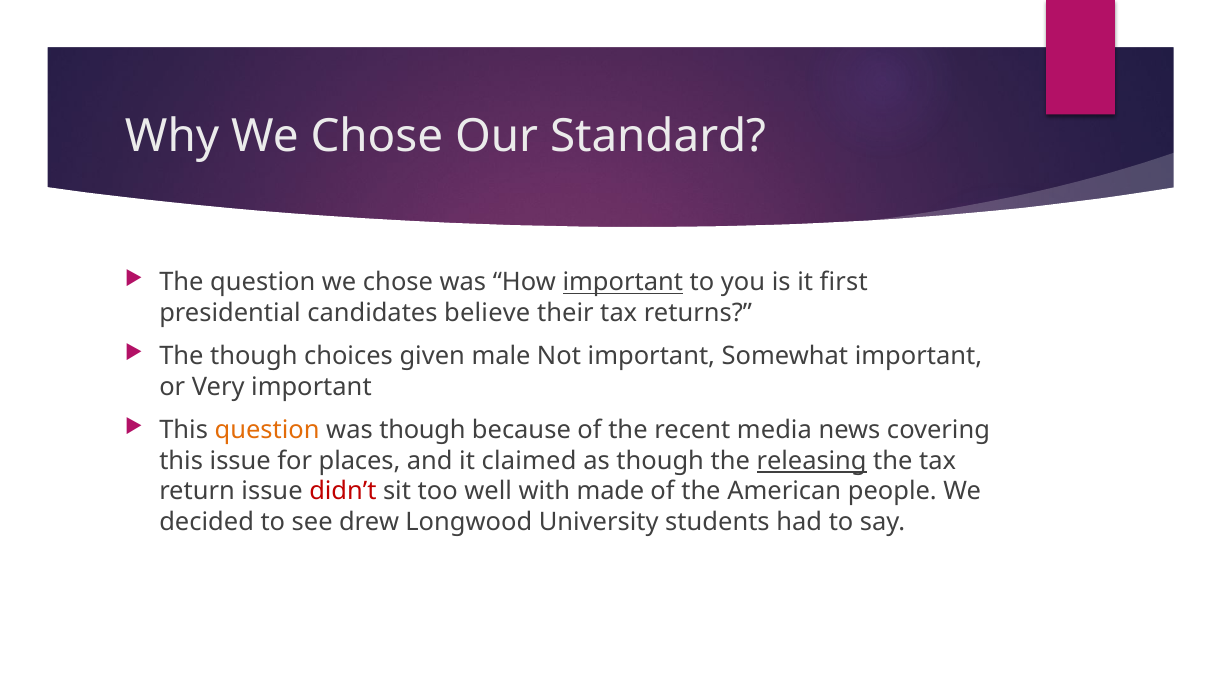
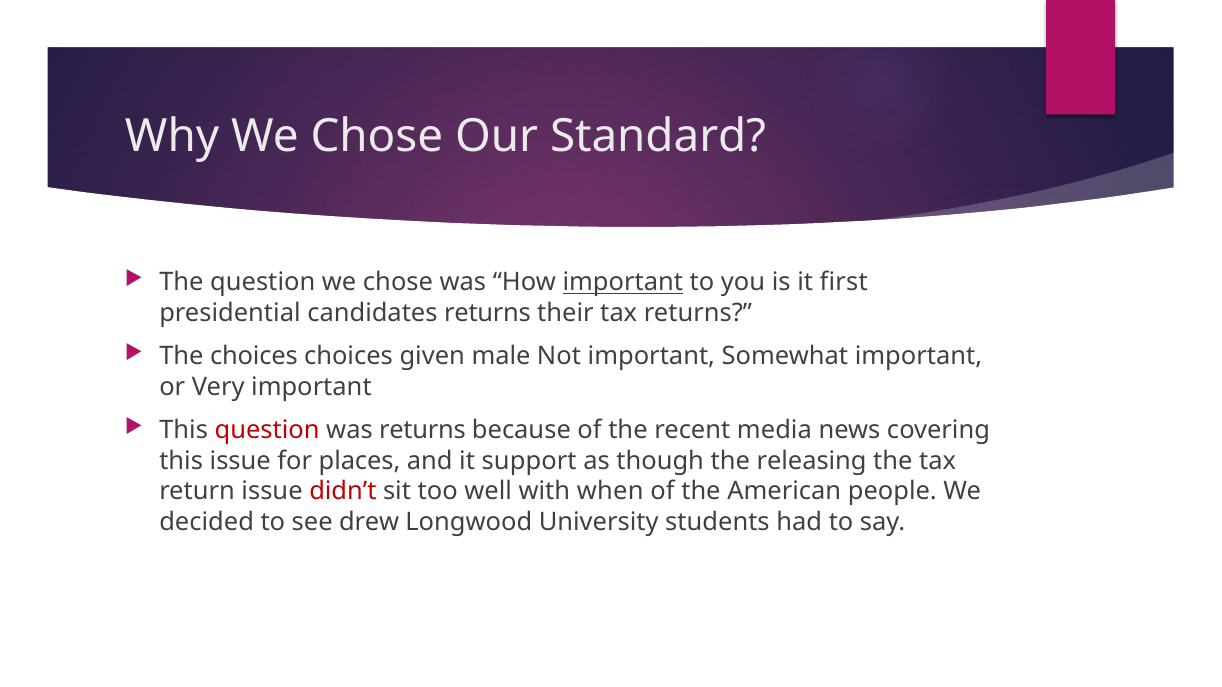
candidates believe: believe -> returns
The though: though -> choices
question at (267, 430) colour: orange -> red
was though: though -> returns
claimed: claimed -> support
releasing underline: present -> none
made: made -> when
